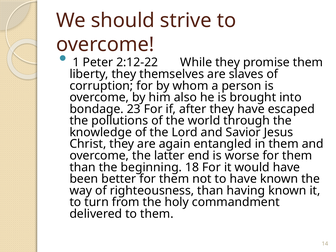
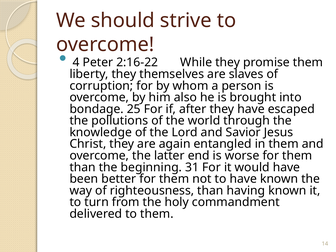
1: 1 -> 4
2:12-22: 2:12-22 -> 2:16-22
23: 23 -> 25
18: 18 -> 31
